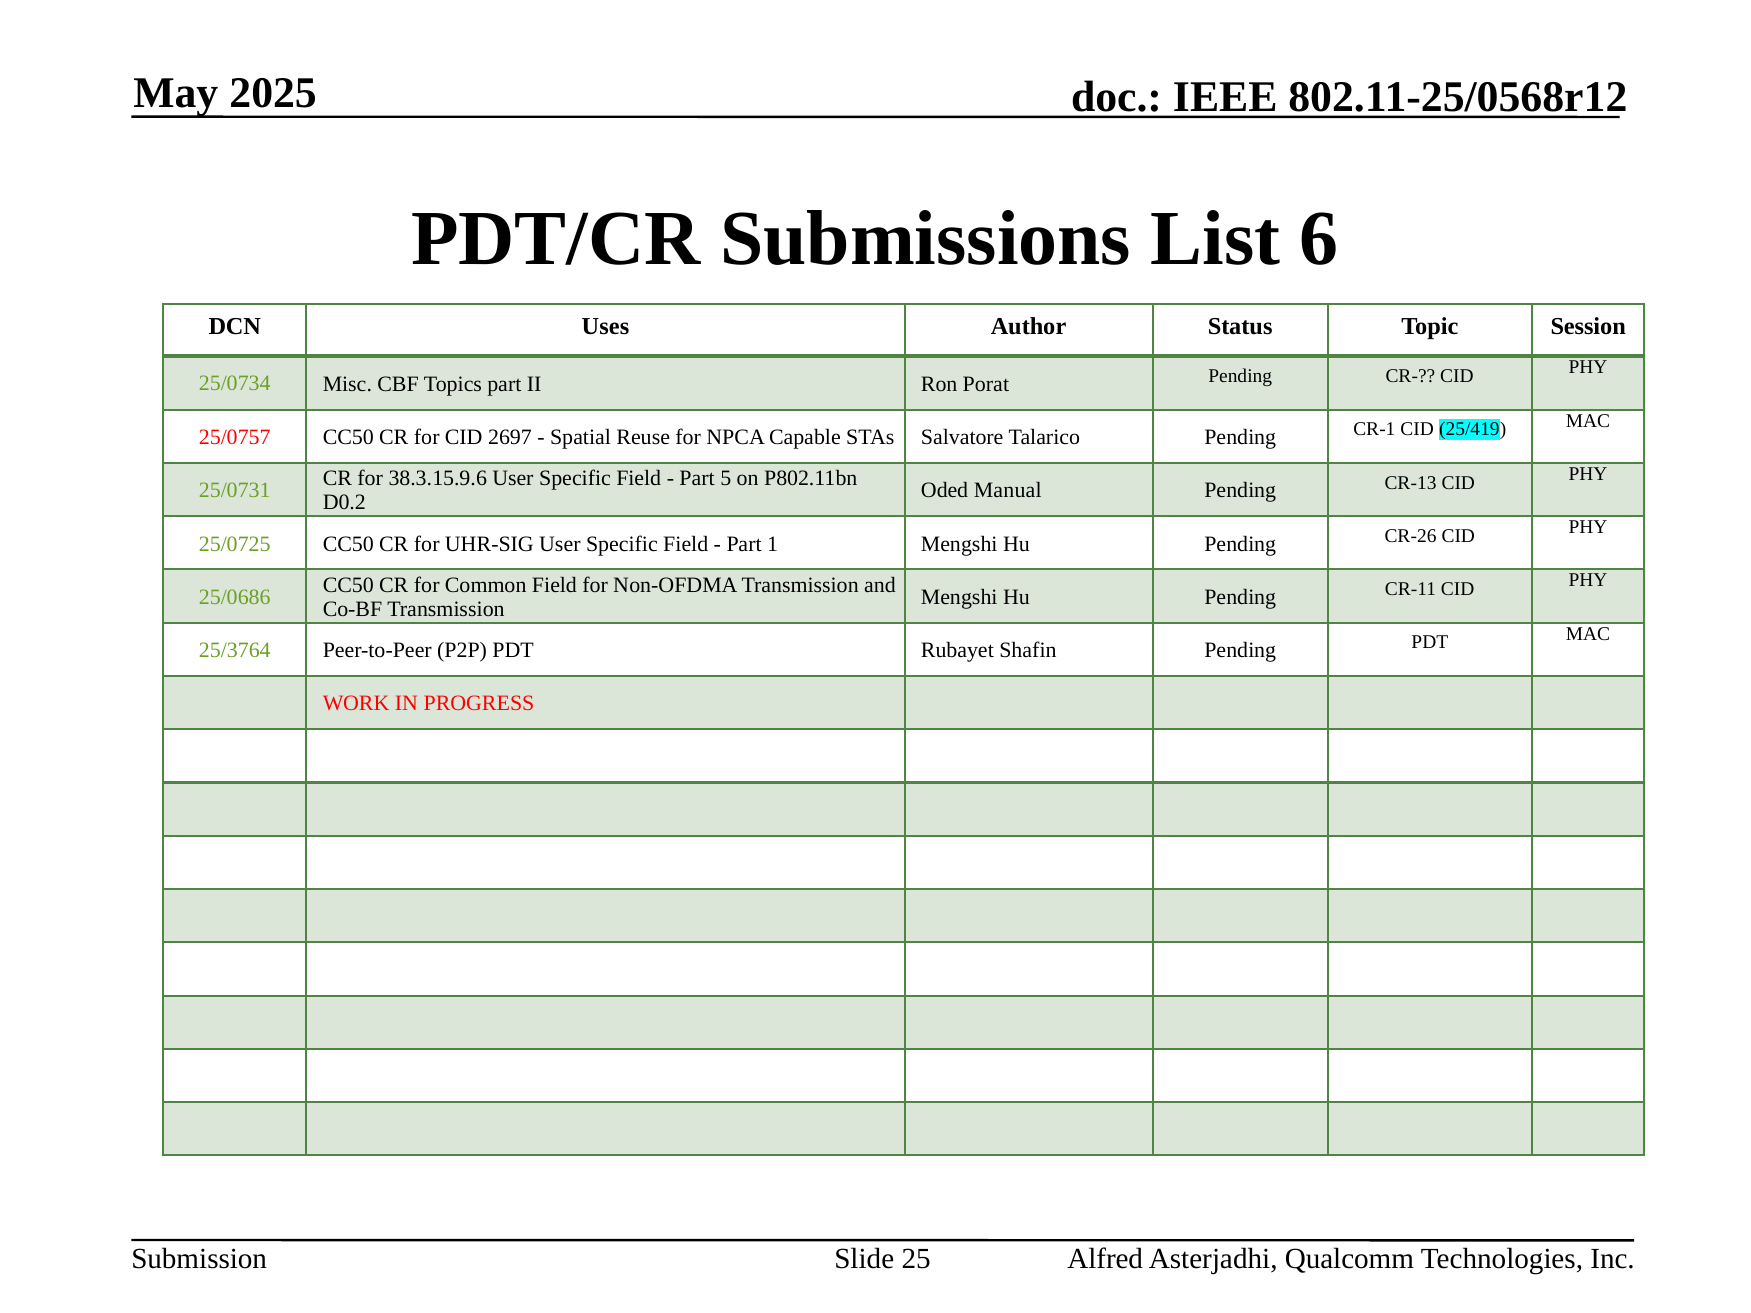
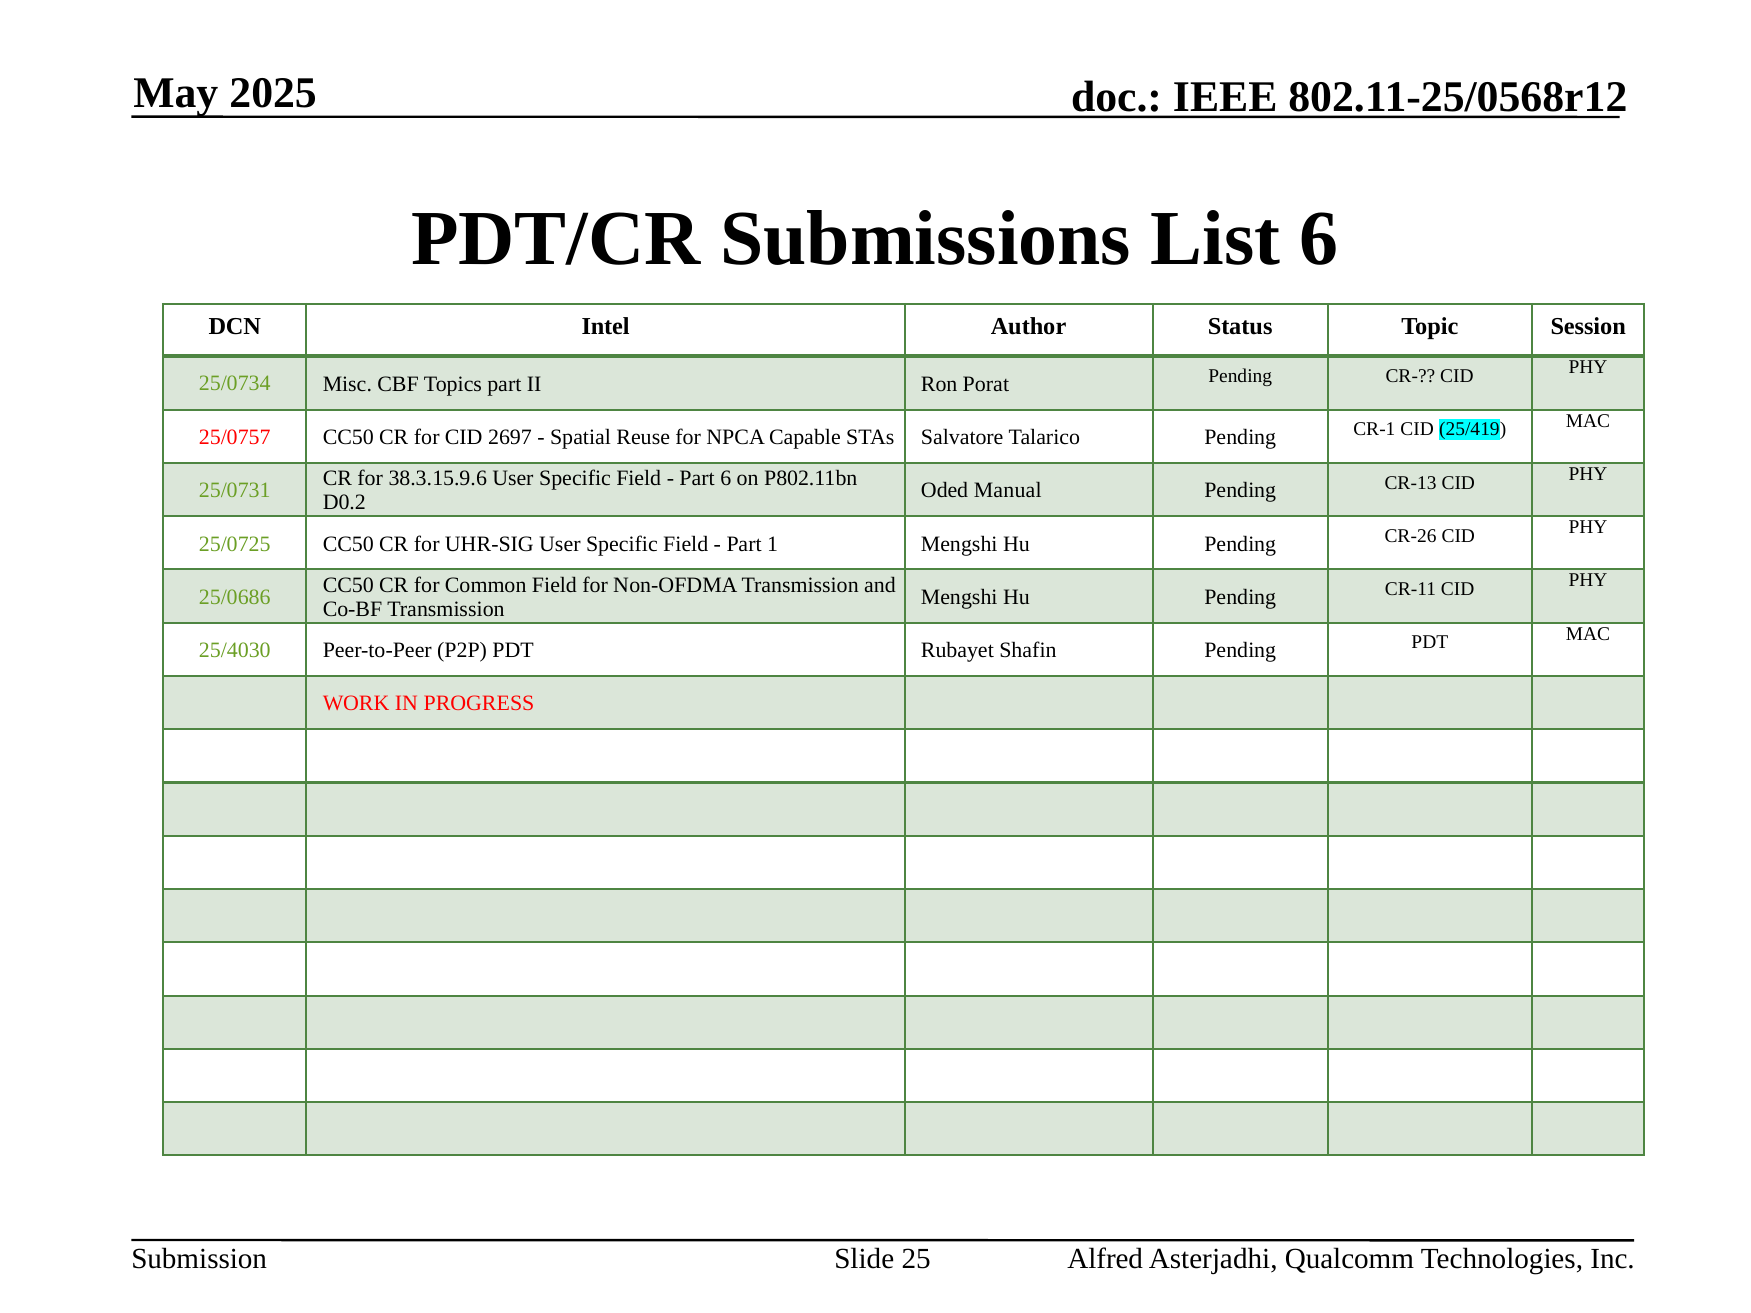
Uses: Uses -> Intel
Part 5: 5 -> 6
25/3764: 25/3764 -> 25/4030
